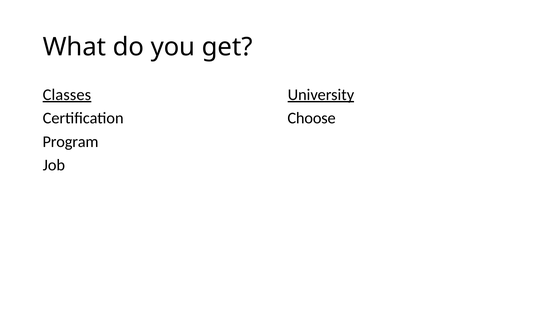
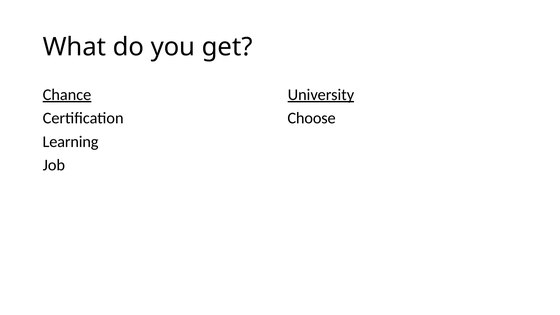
Classes: Classes -> Chance
Program: Program -> Learning
